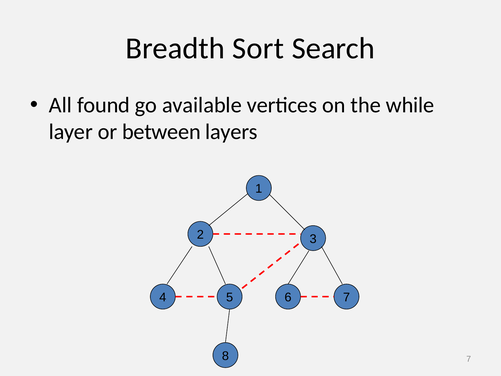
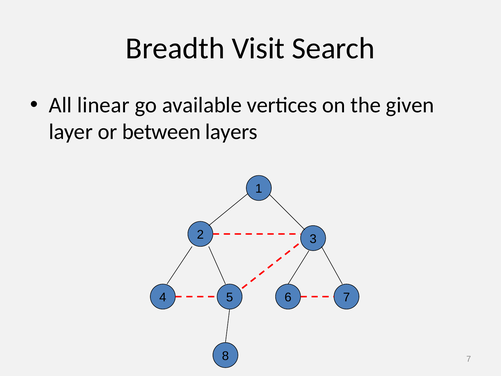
Sort: Sort -> Visit
found: found -> linear
while: while -> given
